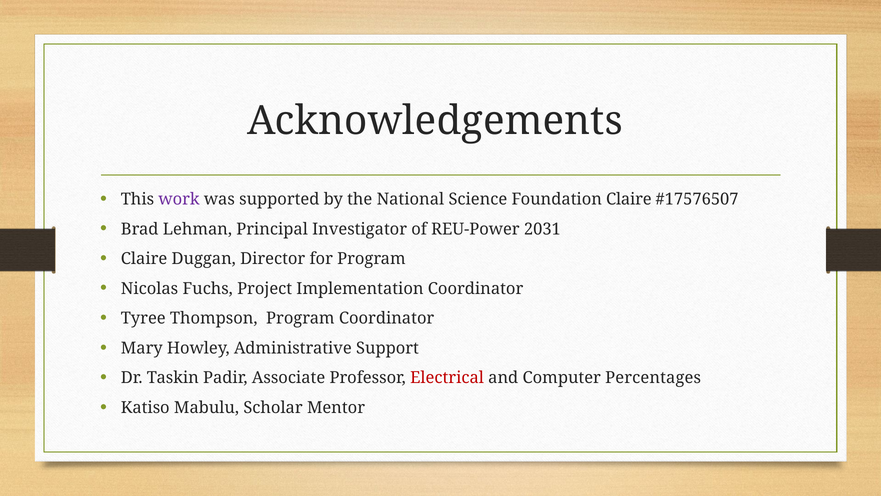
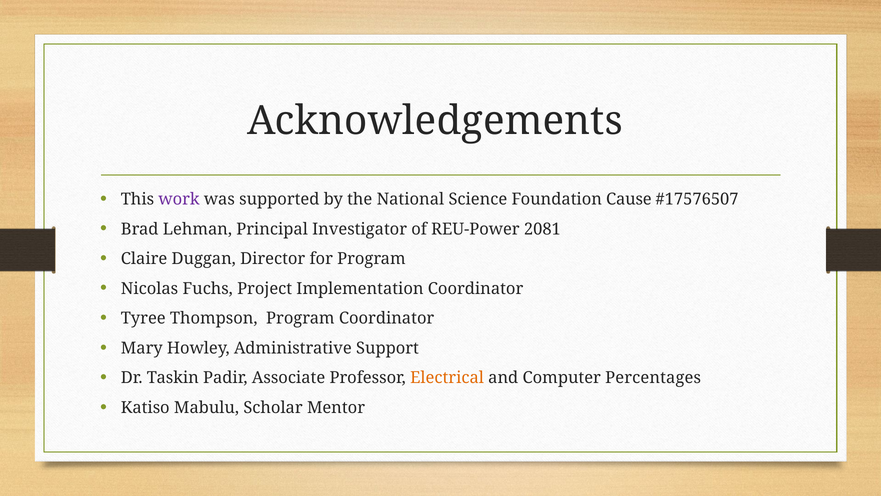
Foundation Claire: Claire -> Cause
2031: 2031 -> 2081
Electrical colour: red -> orange
